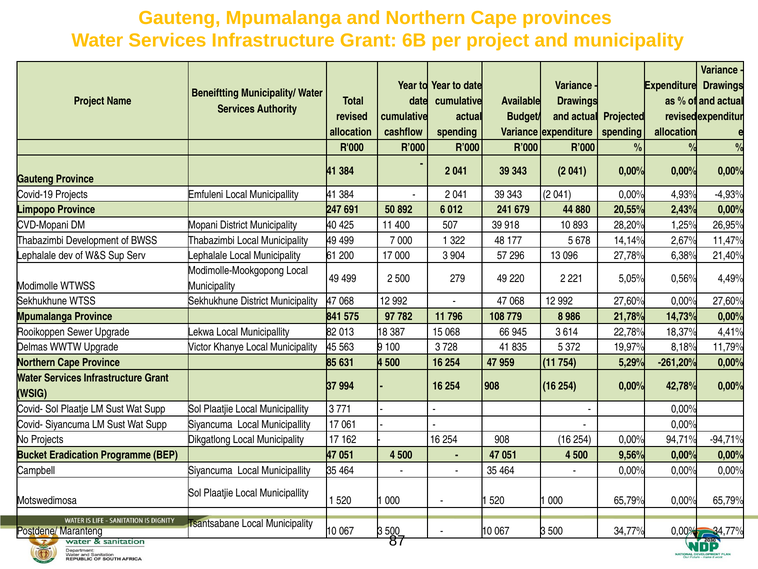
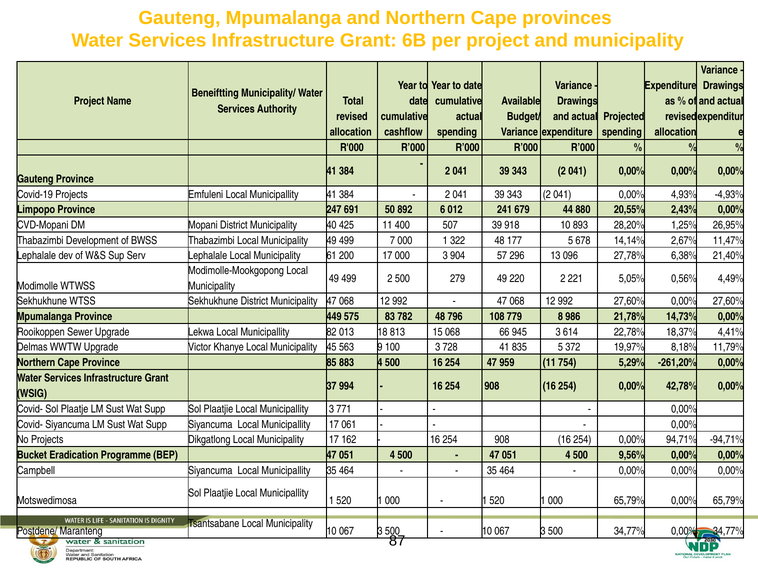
841: 841 -> 449
97: 97 -> 83
782 11: 11 -> 48
387: 387 -> 813
631: 631 -> 883
